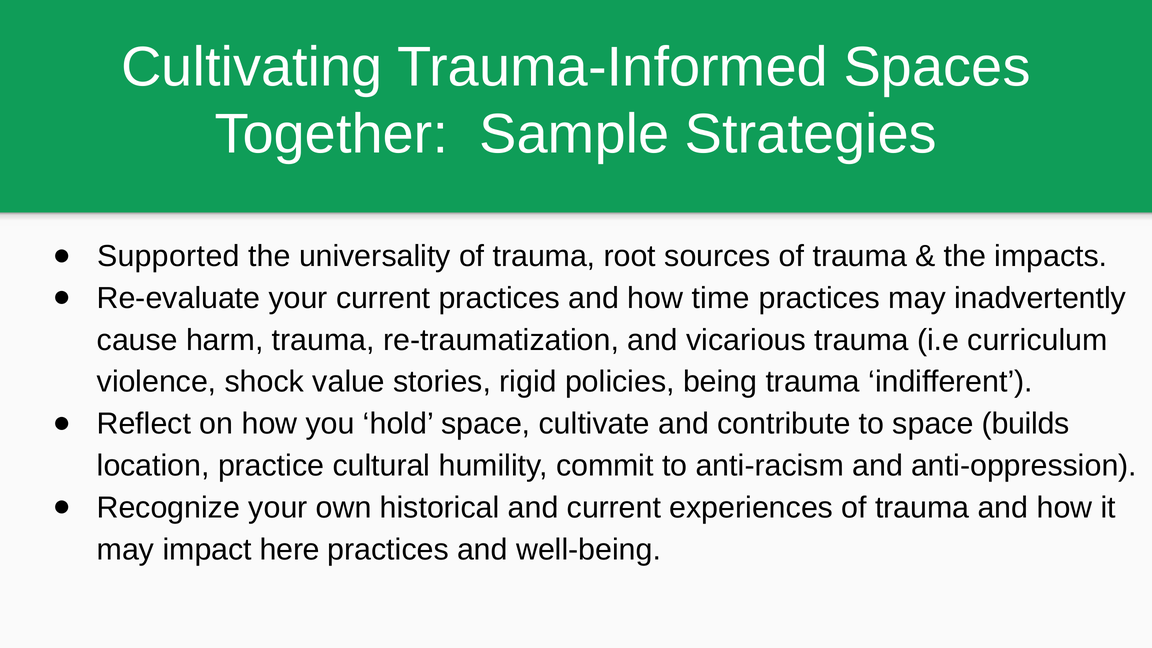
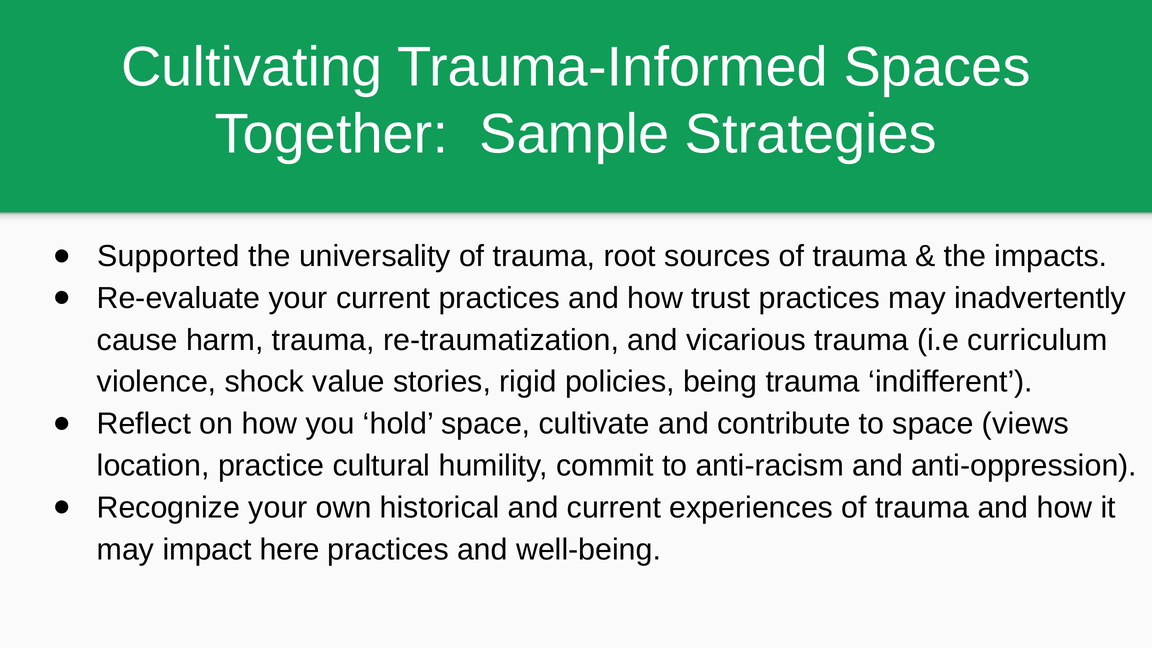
time: time -> trust
builds: builds -> views
